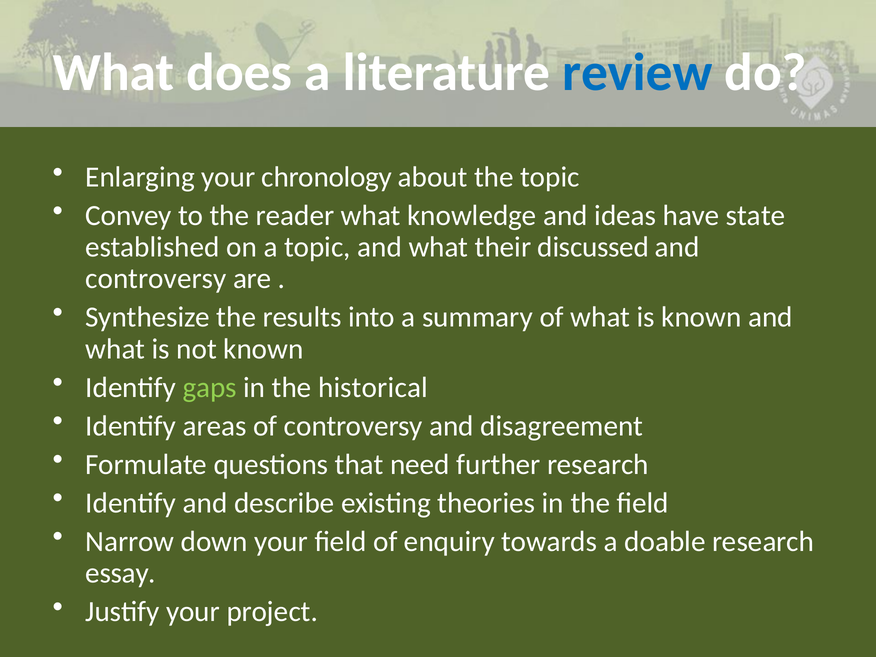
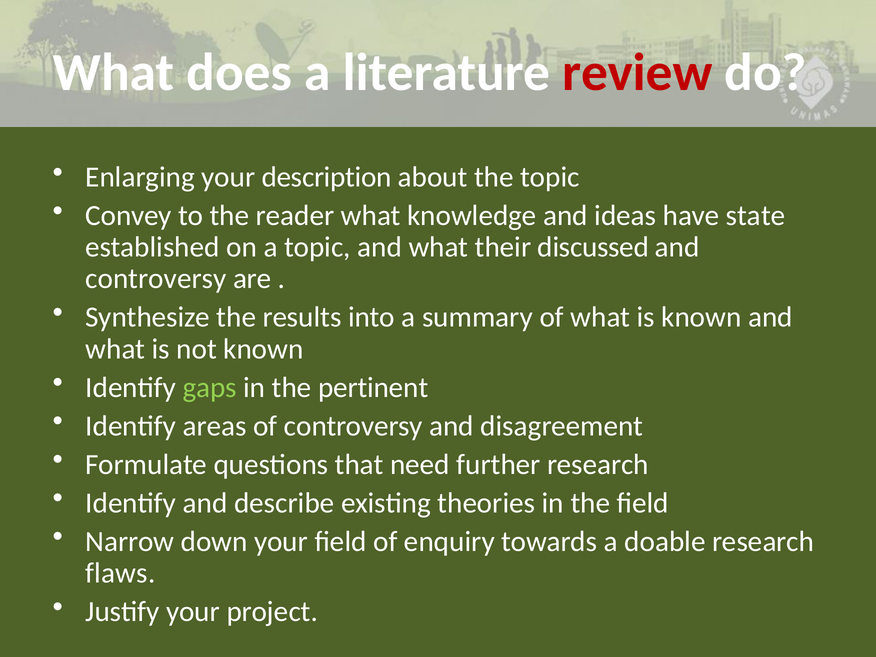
review colour: blue -> red
chronology: chronology -> description
historical: historical -> pertinent
essay: essay -> flaws
